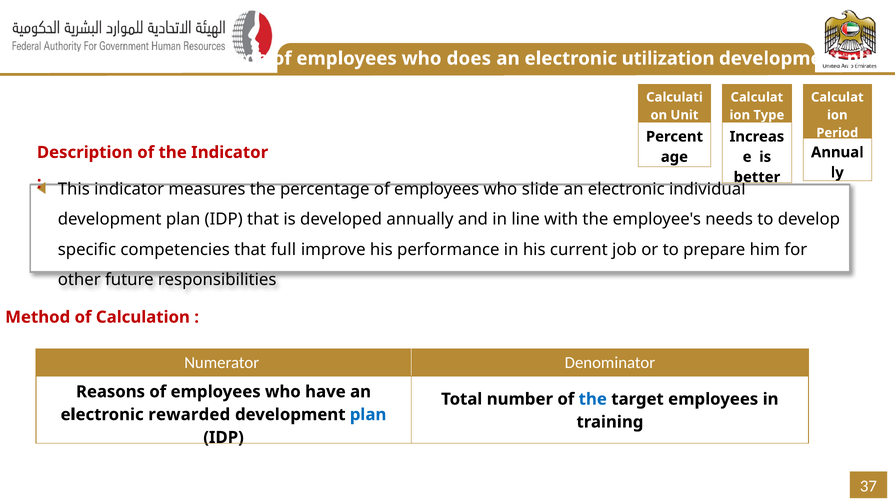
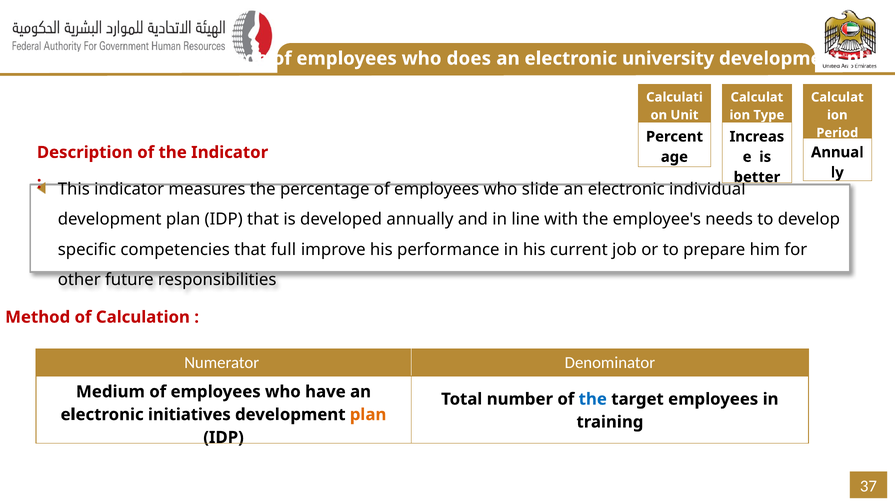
utilization: utilization -> university
Reasons: Reasons -> Medium
rewarded: rewarded -> initiatives
plan at (368, 414) colour: blue -> orange
